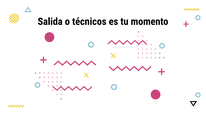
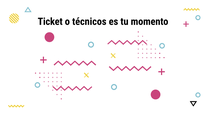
Salida: Salida -> Ticket
